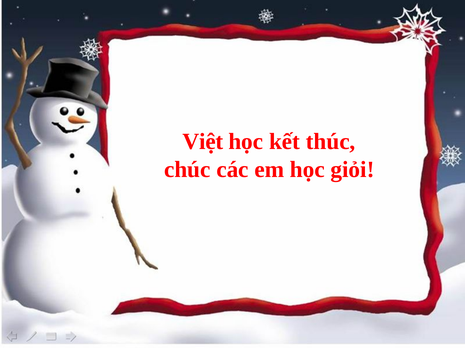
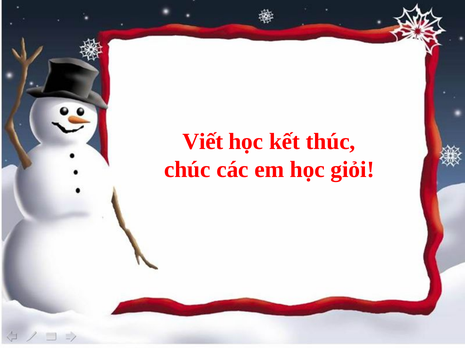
Việt: Việt -> Viết
